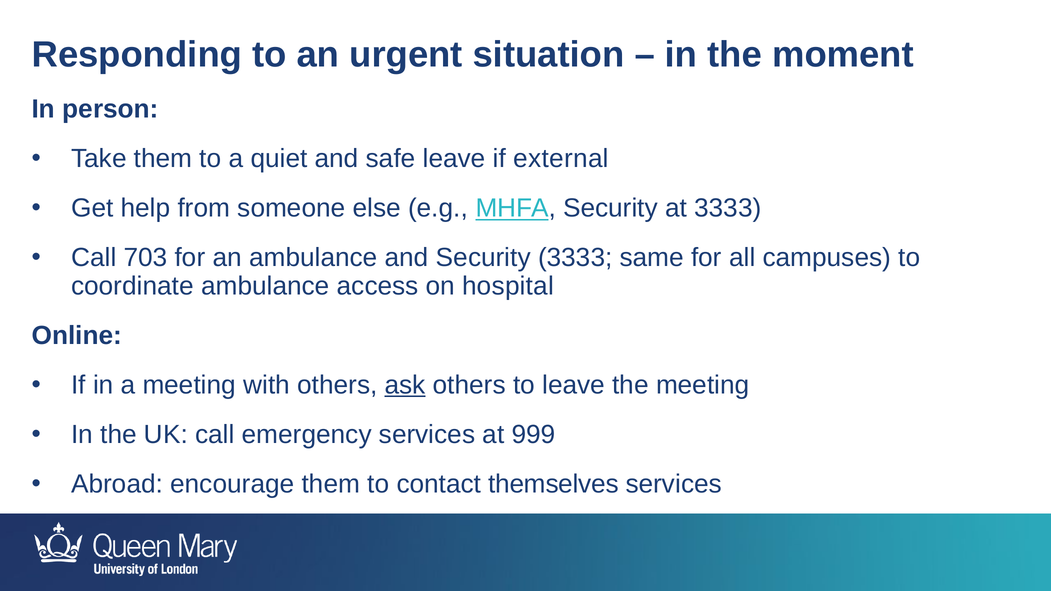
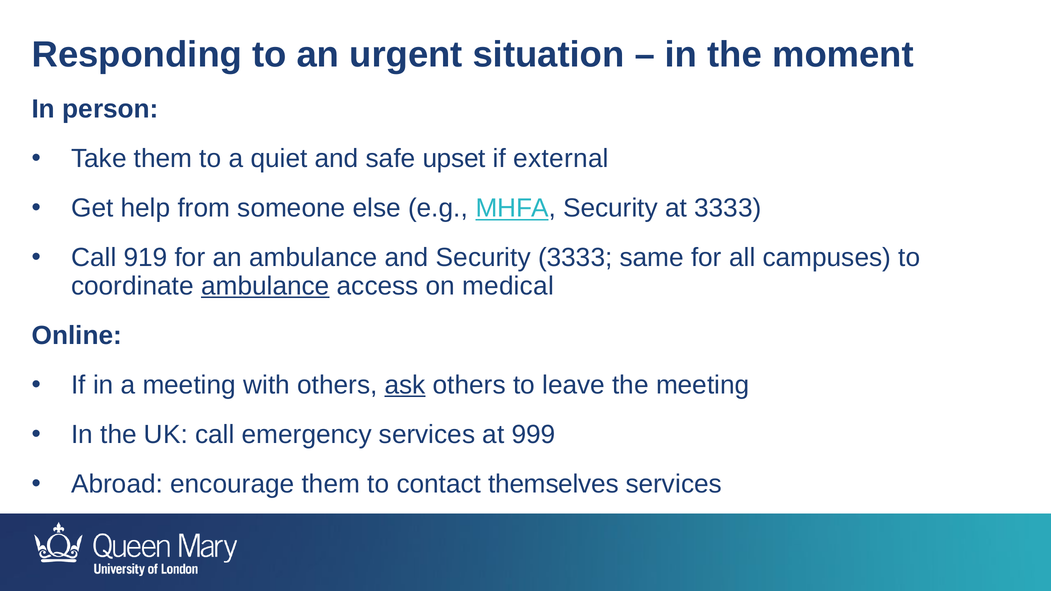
safe leave: leave -> upset
703: 703 -> 919
ambulance at (265, 286) underline: none -> present
hospital: hospital -> medical
